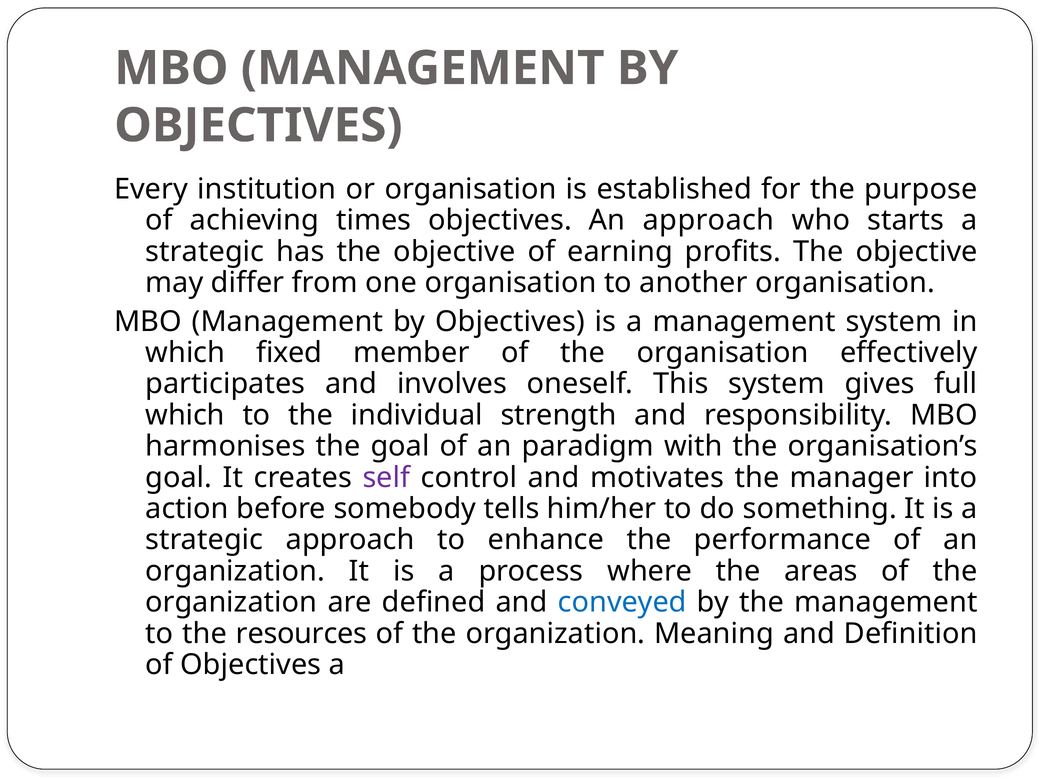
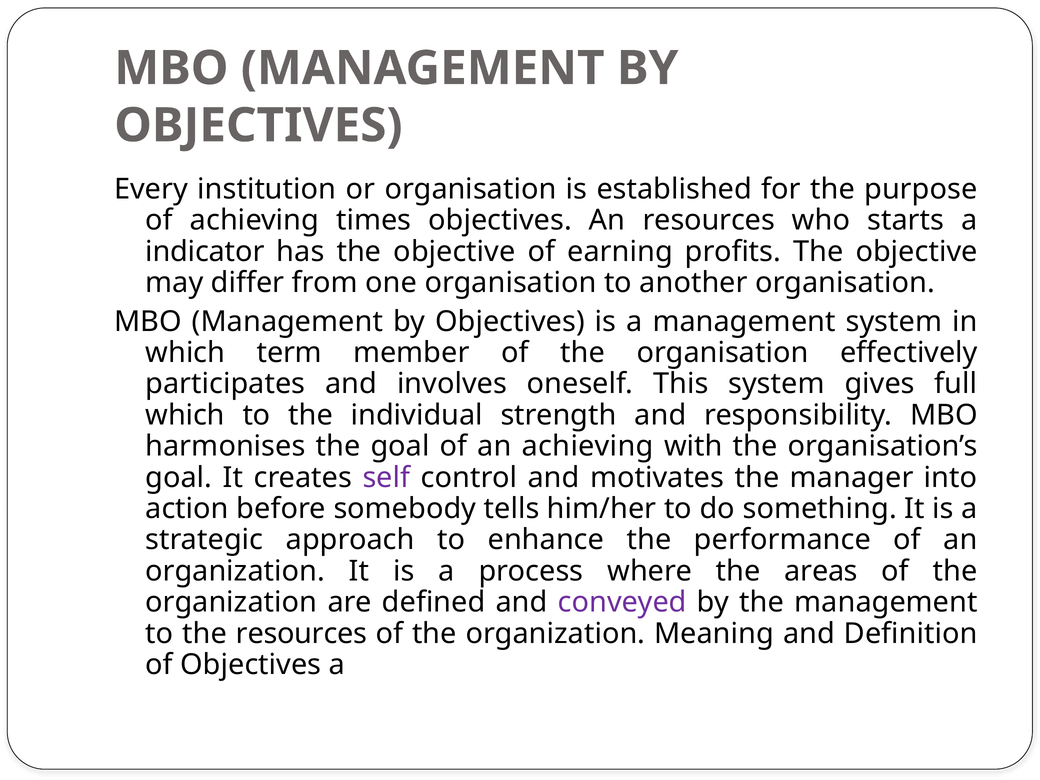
An approach: approach -> resources
strategic at (205, 252): strategic -> indicator
fixed: fixed -> term
an paradigm: paradigm -> achieving
conveyed colour: blue -> purple
